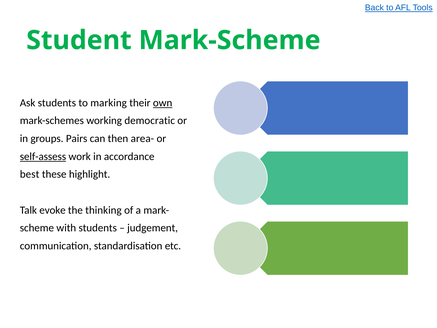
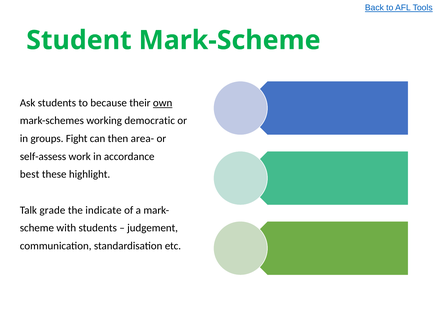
marking: marking -> because
Pairs: Pairs -> Fight
self-assess underline: present -> none
evoke: evoke -> grade
thinking: thinking -> indicate
